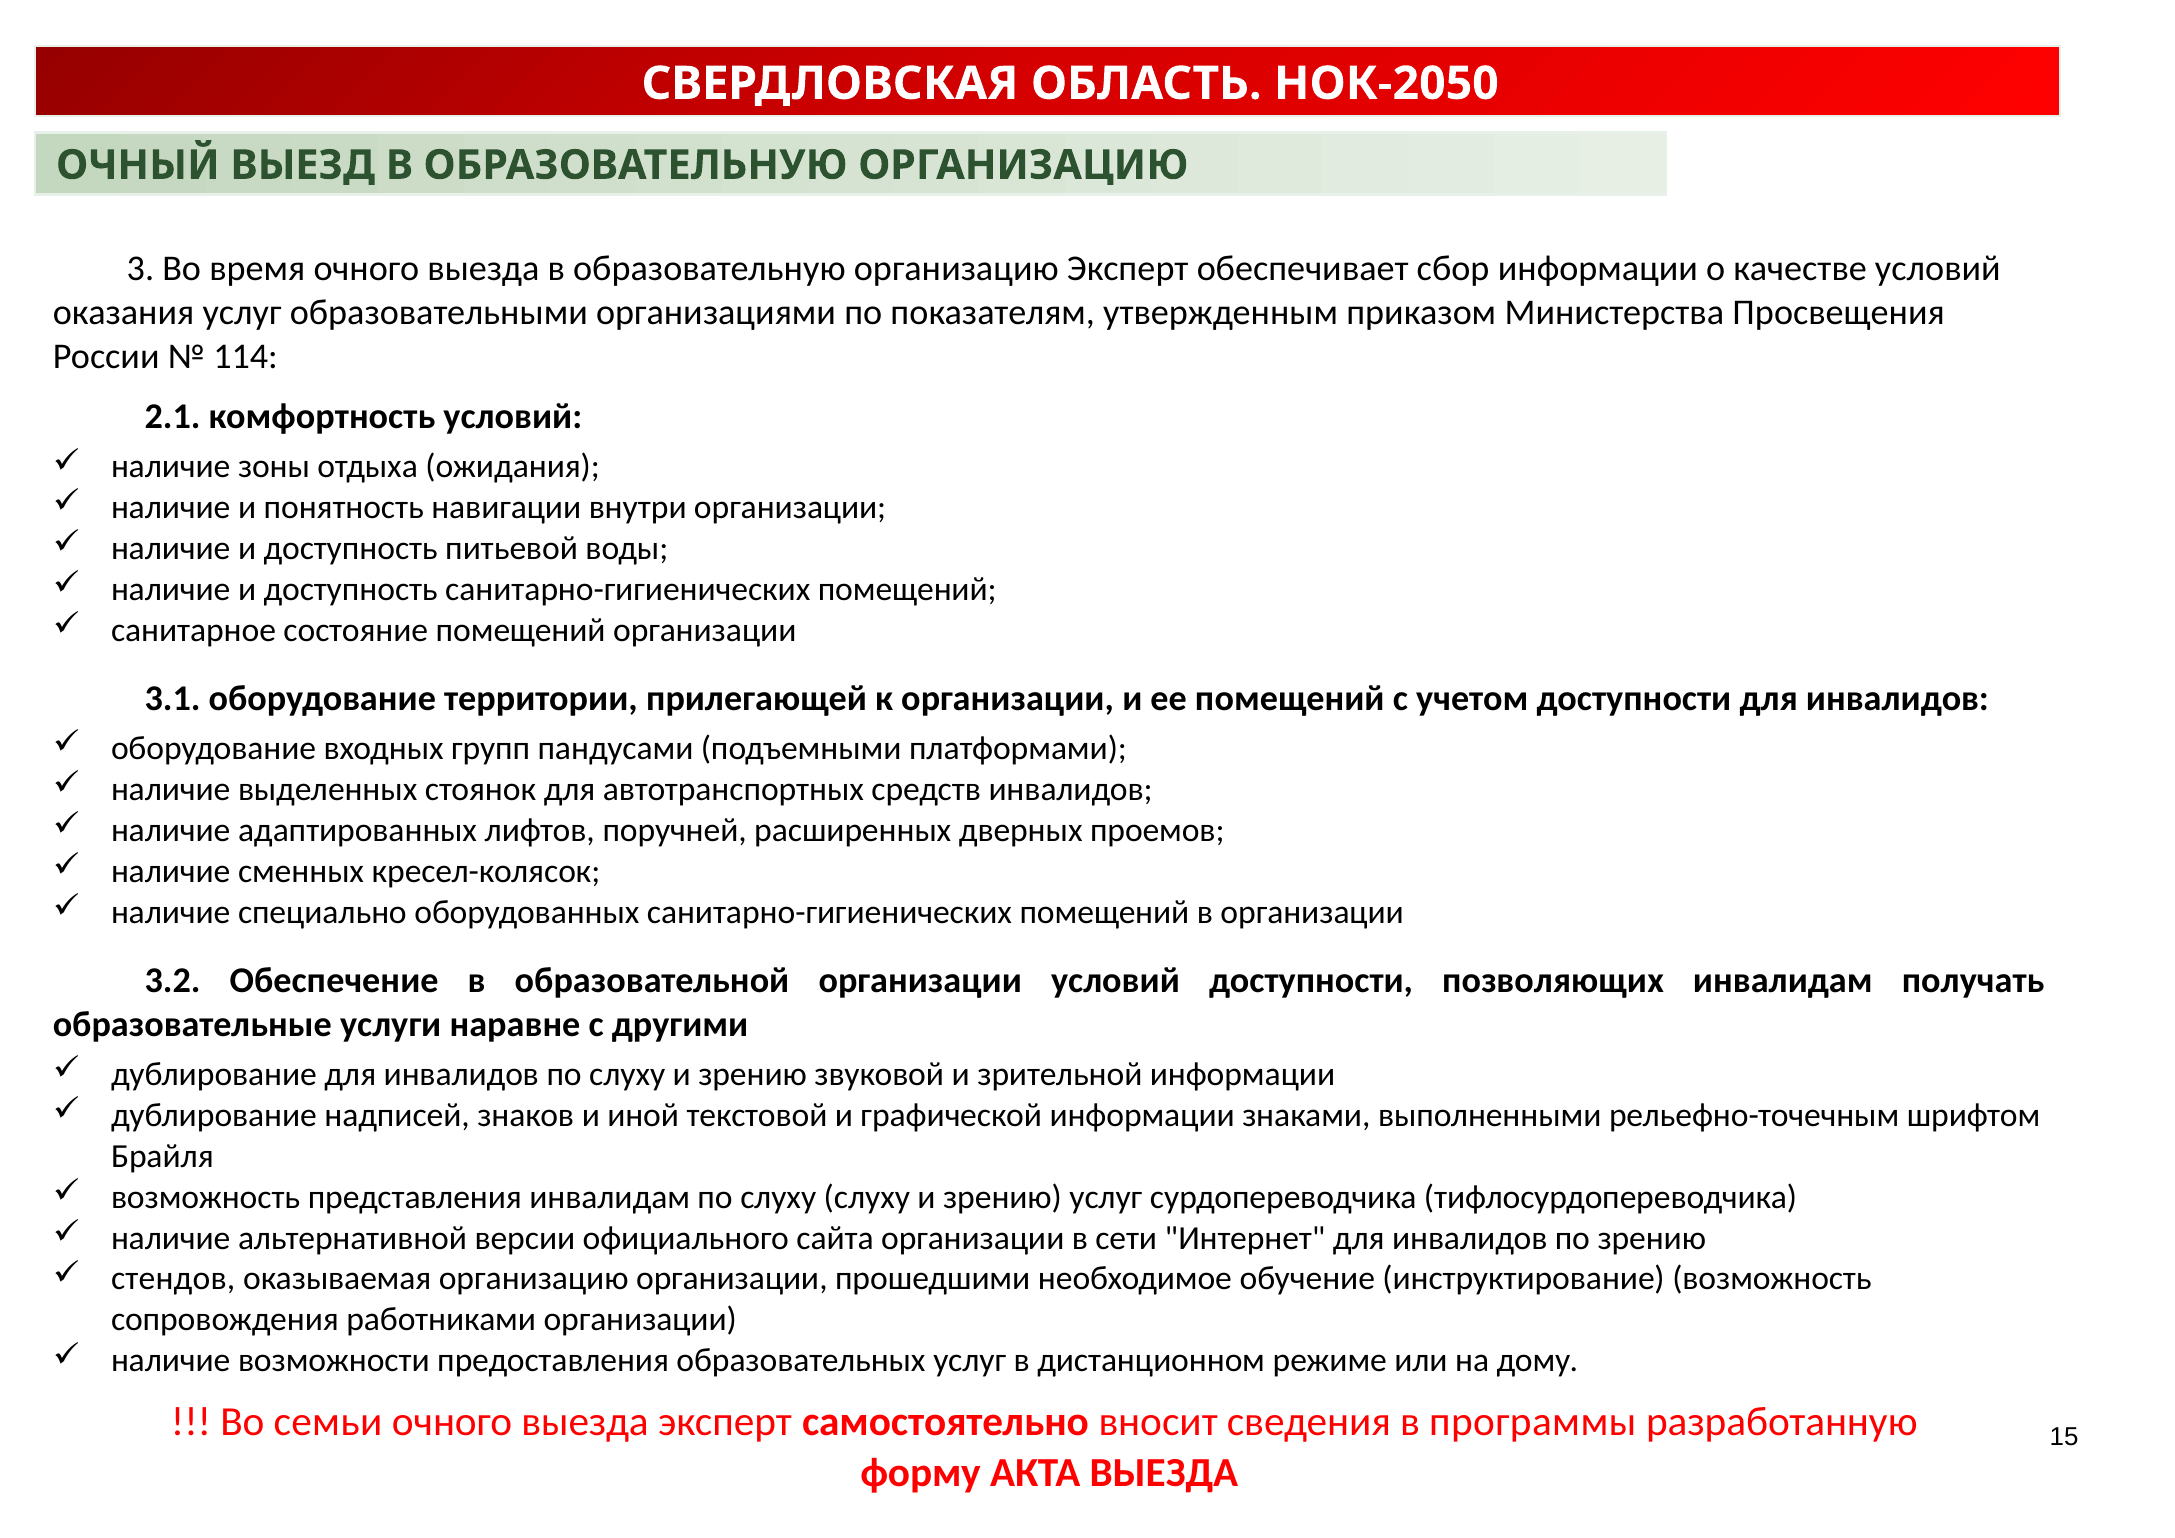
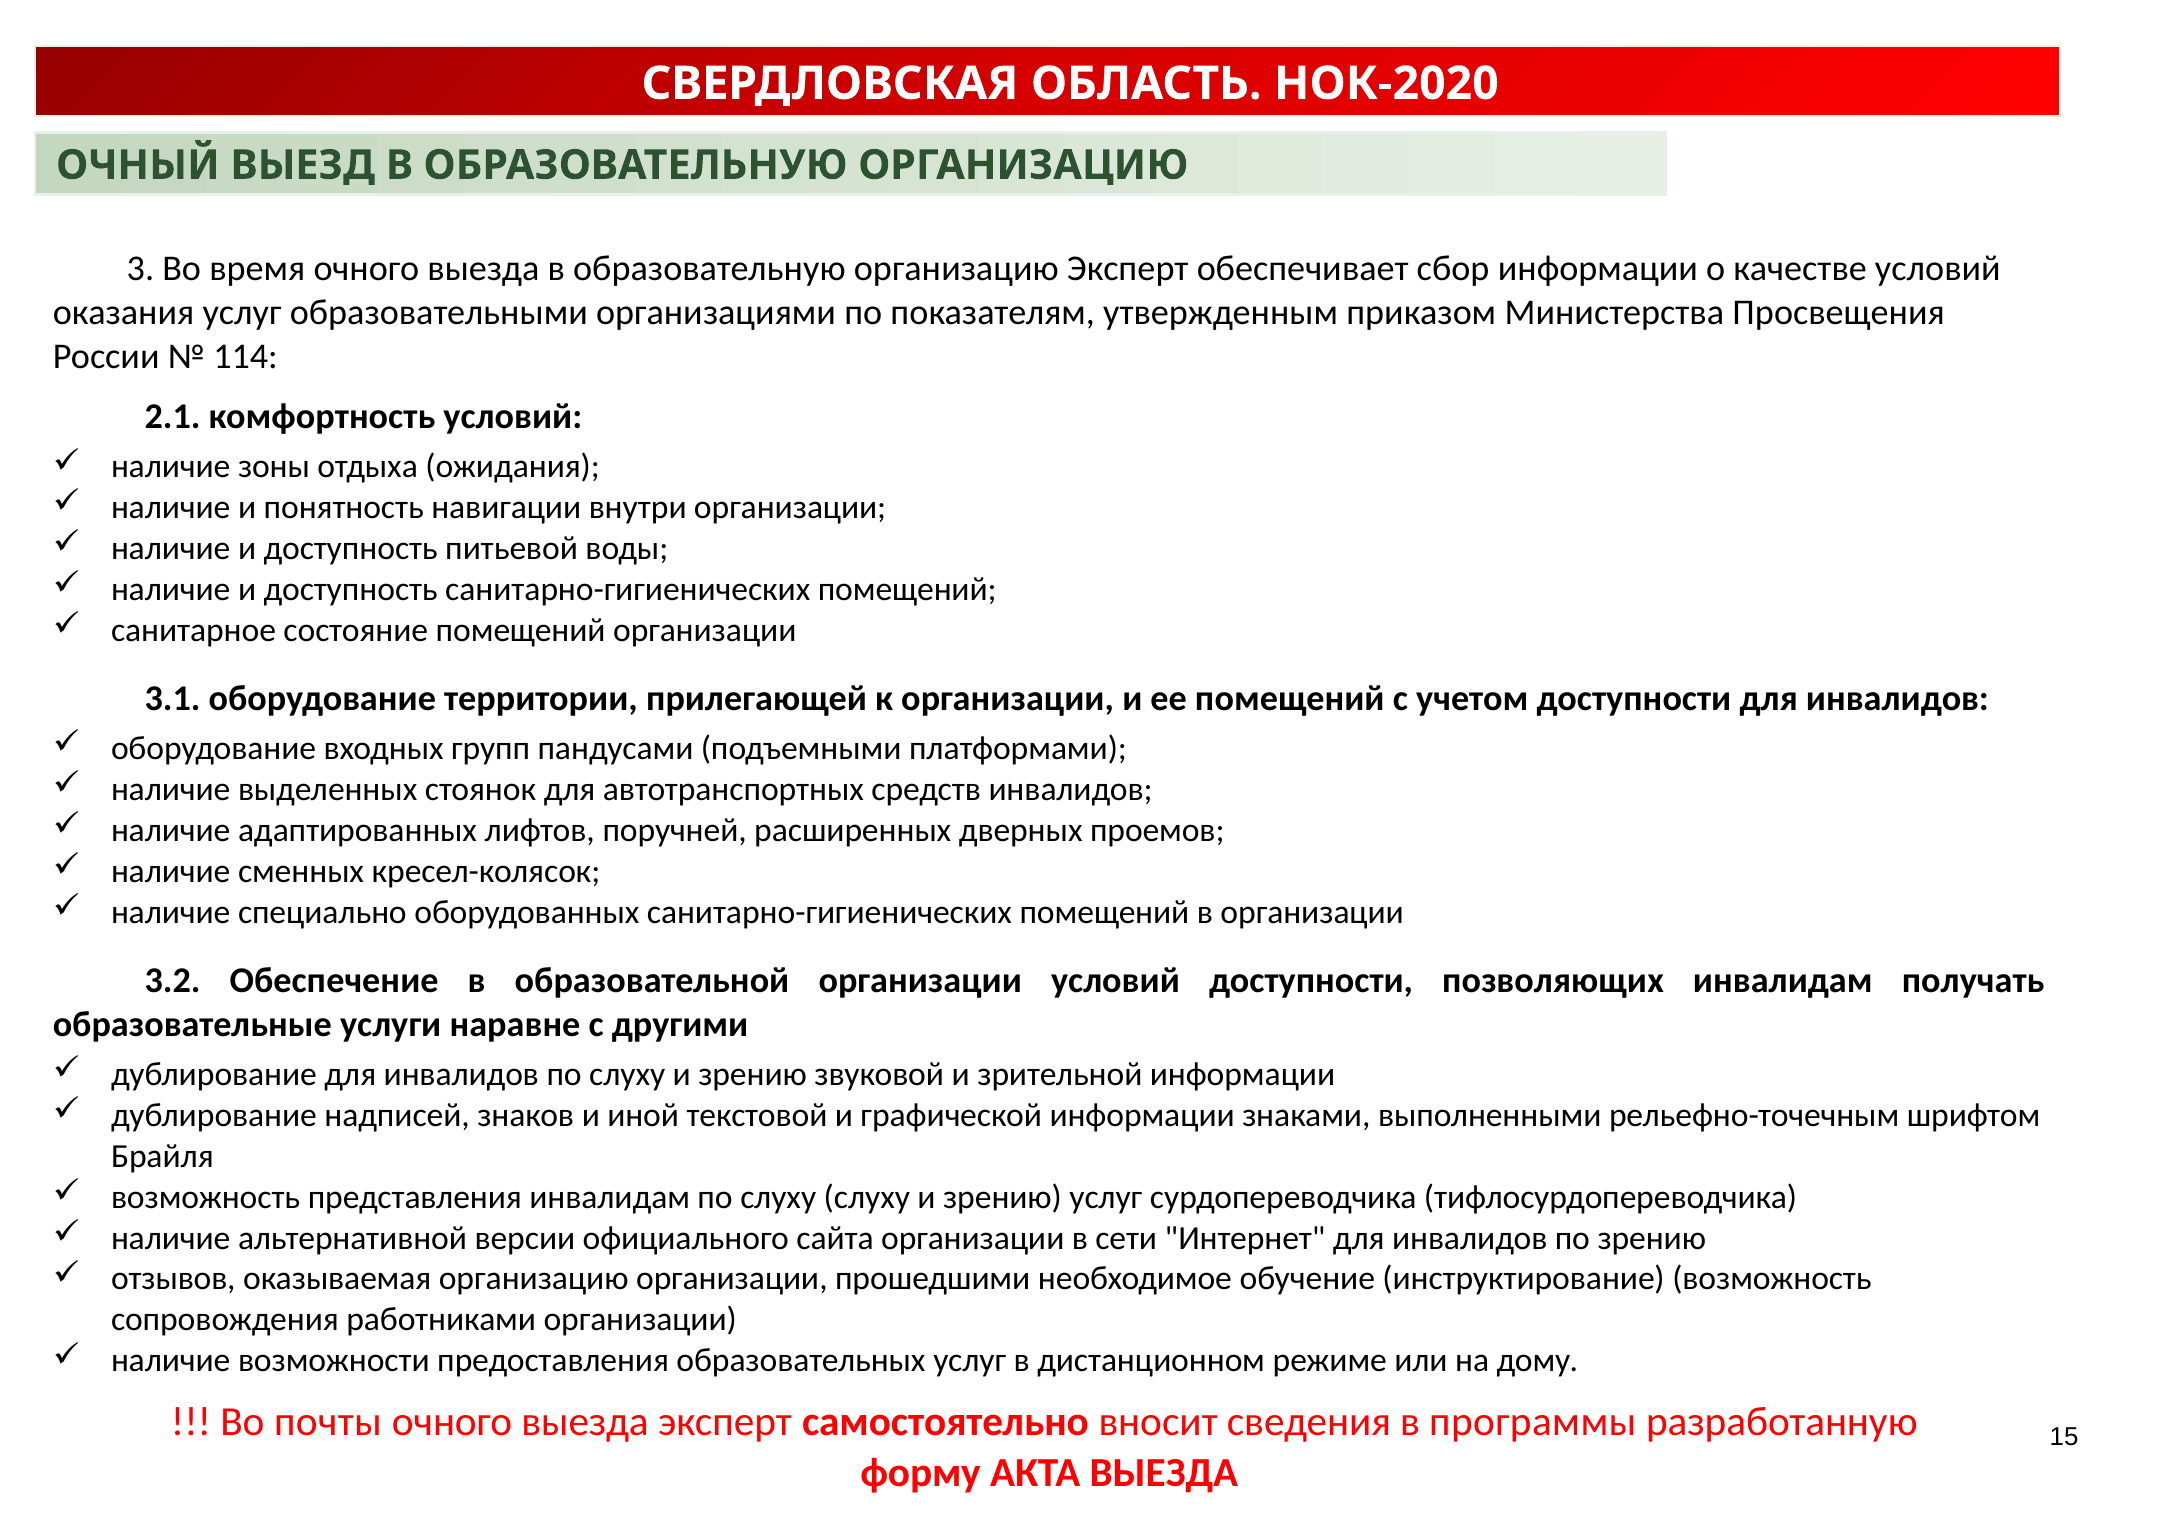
НОК-2050: НОК-2050 -> НОК-2020
стендов: стендов -> отзывов
семьи: семьи -> почты
